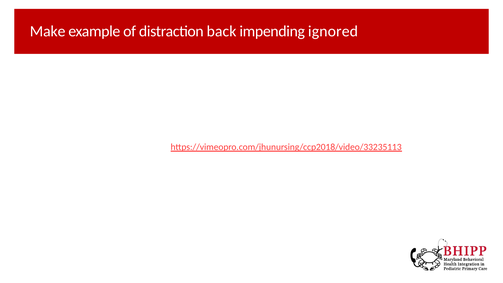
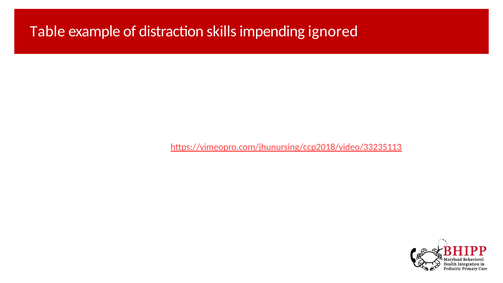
Make: Make -> Table
back: back -> skills
